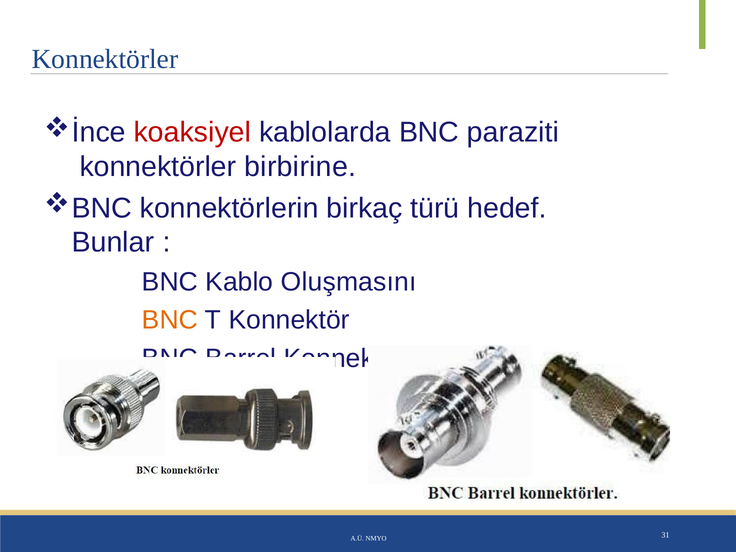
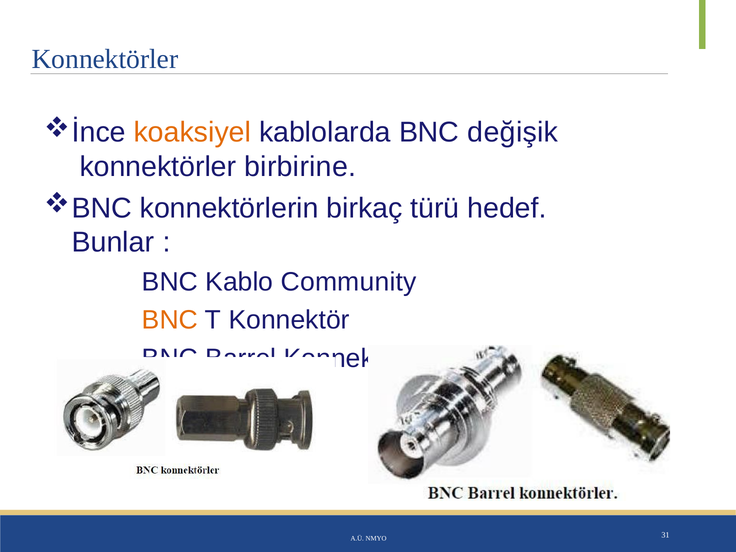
koaksiyel colour: red -> orange
paraziti: paraziti -> değişik
Oluşmasını: Oluşmasını -> Community
